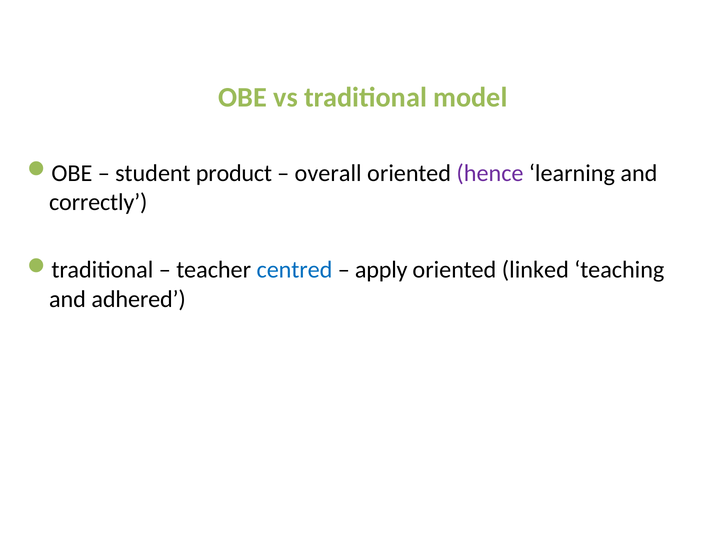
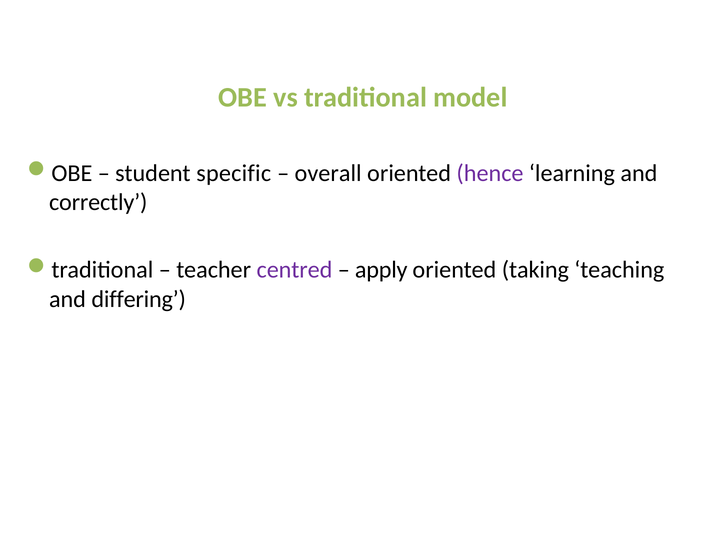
product: product -> specific
centred colour: blue -> purple
linked: linked -> taking
adhered: adhered -> differing
